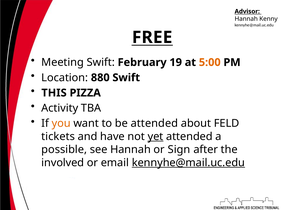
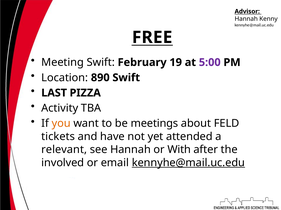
5:00 colour: orange -> purple
880: 880 -> 890
THIS: THIS -> LAST
be attended: attended -> meetings
yet underline: present -> none
possible: possible -> relevant
Sign: Sign -> With
